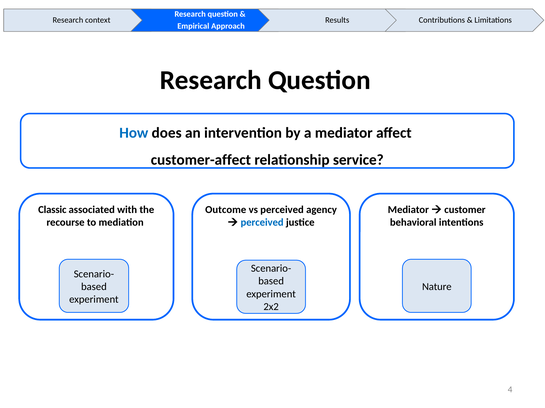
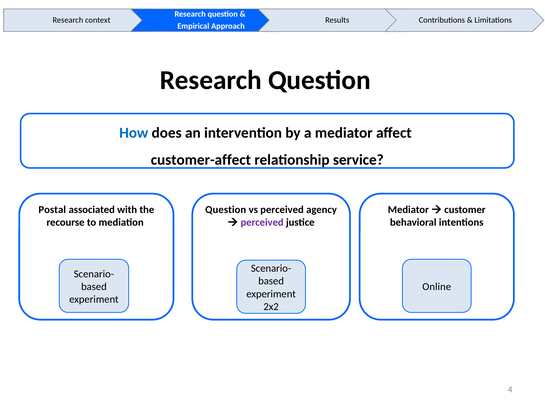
Classic: Classic -> Postal
Outcome at (226, 210): Outcome -> Question
perceived at (262, 223) colour: blue -> purple
Nature: Nature -> Online
